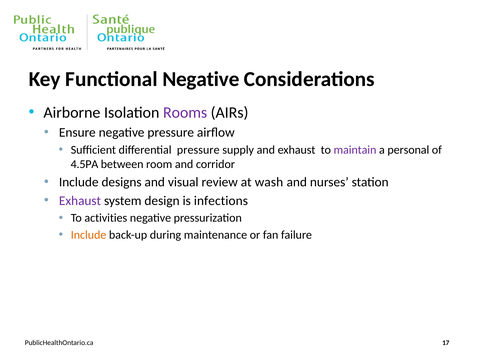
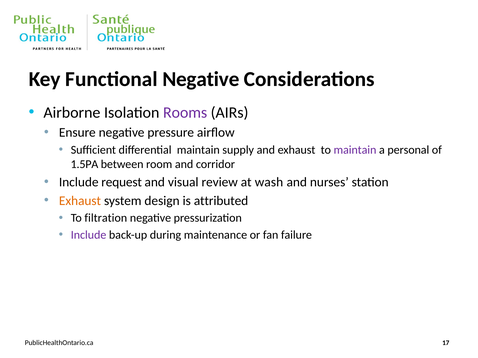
differential pressure: pressure -> maintain
4.5PA: 4.5PA -> 1.5PA
designs: designs -> request
Exhaust at (80, 201) colour: purple -> orange
infections: infections -> attributed
activities: activities -> filtration
Include at (89, 235) colour: orange -> purple
